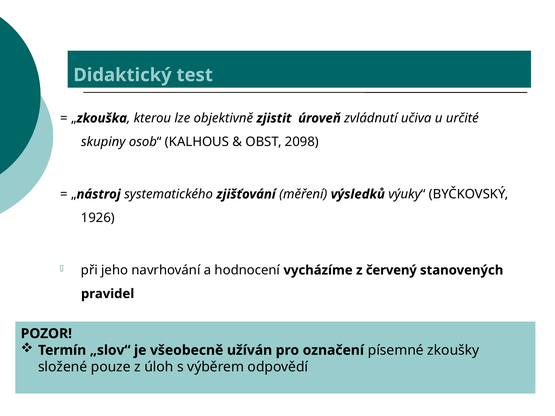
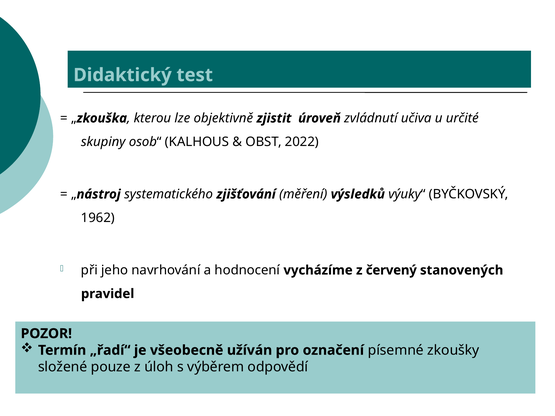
2098: 2098 -> 2022
1926: 1926 -> 1962
„slov“: „slov“ -> „řadí“
